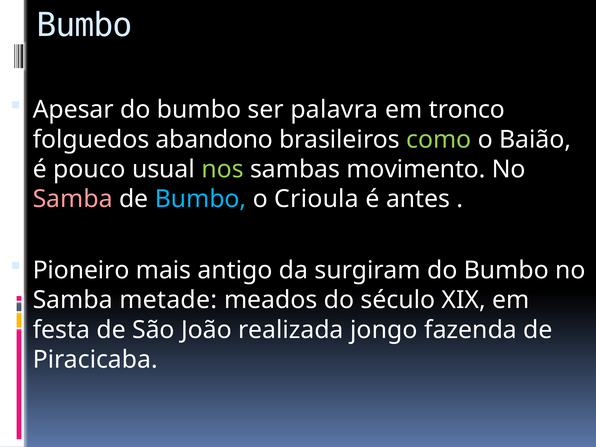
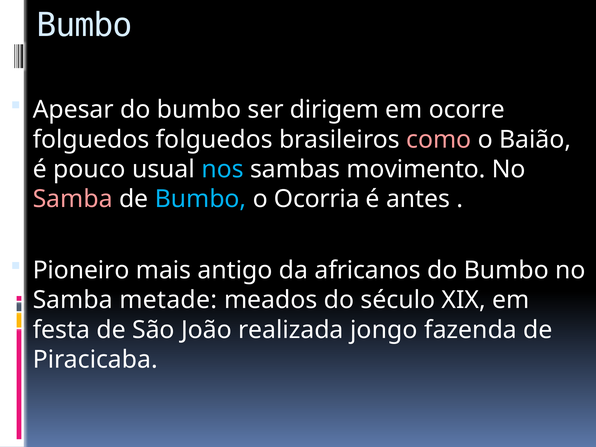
palavra: palavra -> dirigem
tronco: tronco -> ocorre
folguedos abandono: abandono -> folguedos
como colour: light green -> pink
nos colour: light green -> light blue
Crioula: Crioula -> Ocorria
surgiram: surgiram -> africanos
